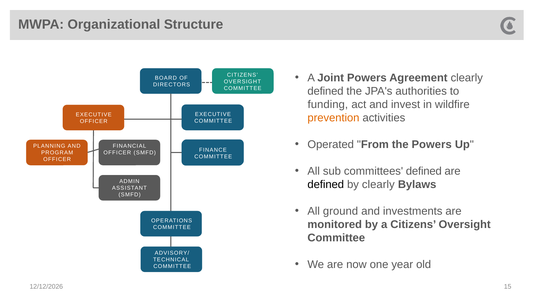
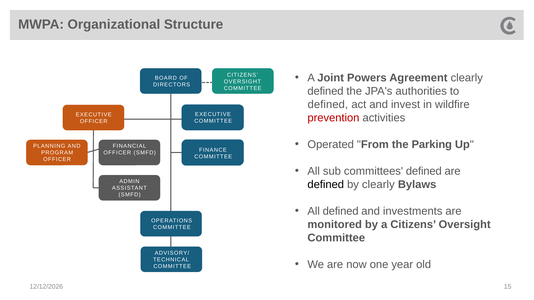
funding at (328, 105): funding -> defined
prevention colour: orange -> red
the Powers: Powers -> Parking
All ground: ground -> defined
